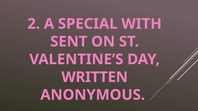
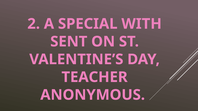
WRITTEN: WRITTEN -> TEACHER
